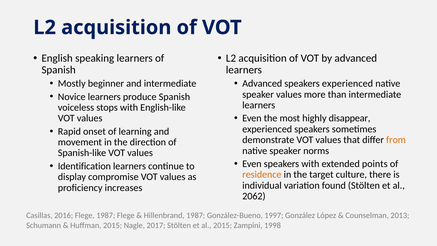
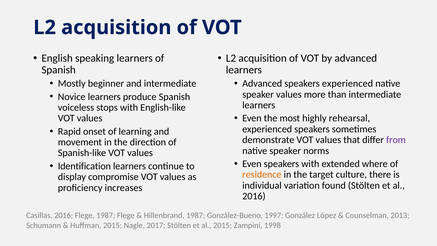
disappear: disappear -> rehearsal
from colour: orange -> purple
points: points -> where
2062 at (254, 196): 2062 -> 2016
